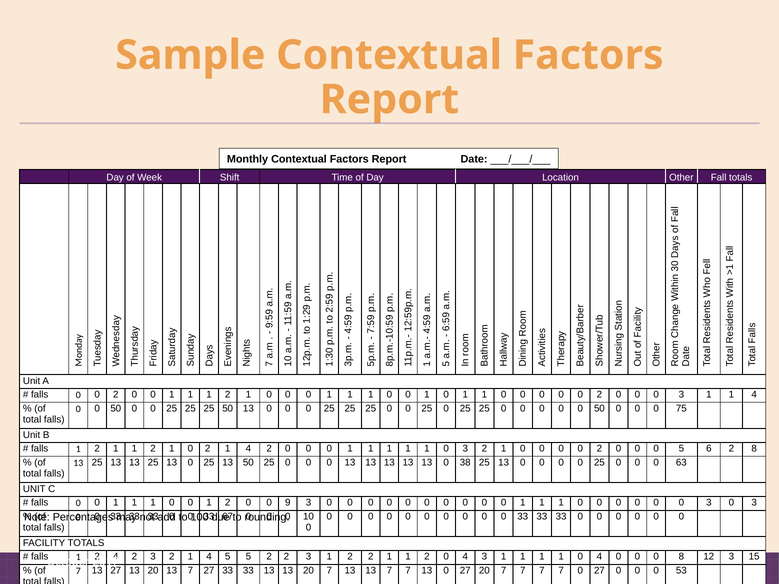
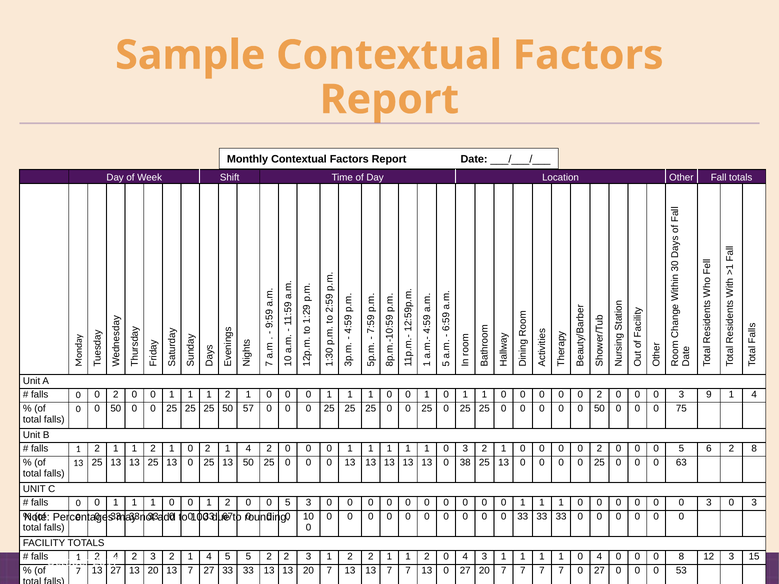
0 3 1: 1 -> 9
50 13: 13 -> 57
2 0 0 9: 9 -> 5
